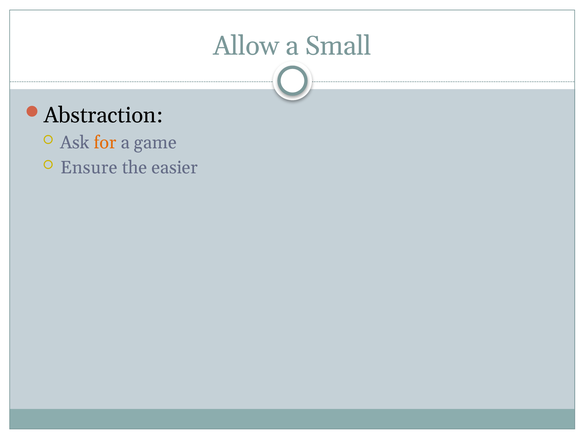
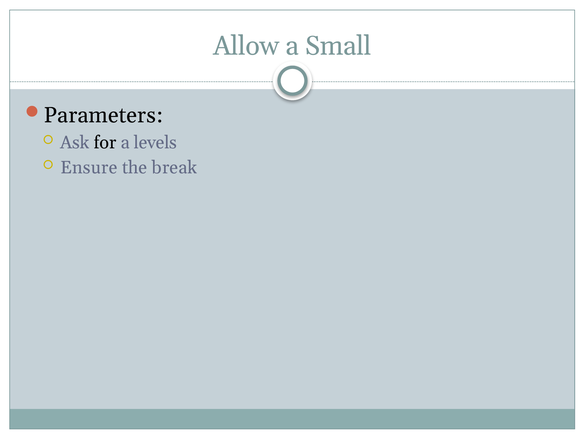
Abstraction: Abstraction -> Parameters
for colour: orange -> black
game: game -> levels
easier: easier -> break
